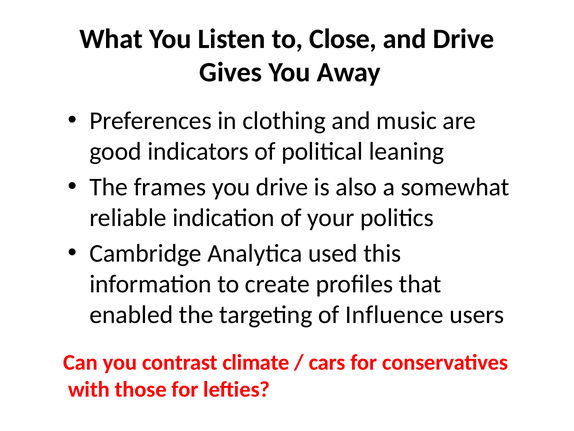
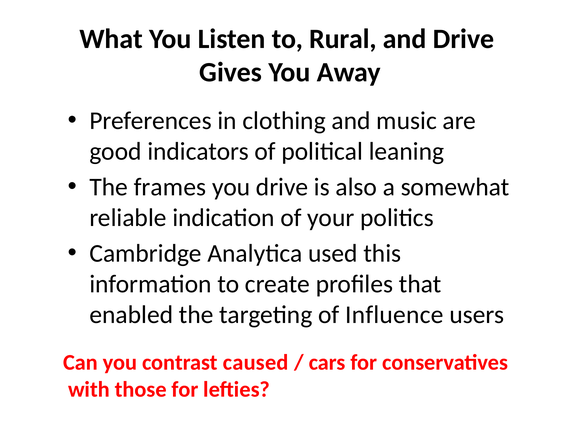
Close: Close -> Rural
climate: climate -> caused
